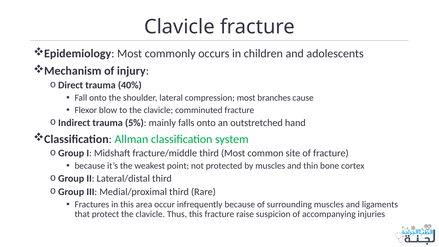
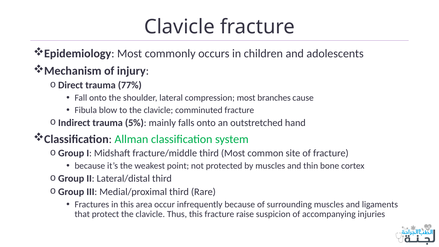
40%: 40% -> 77%
Flexor: Flexor -> Fibula
